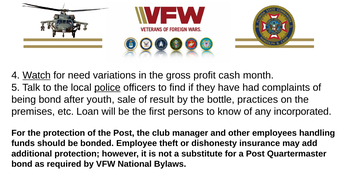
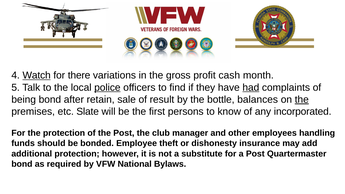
need: need -> there
had underline: none -> present
youth: youth -> retain
practices: practices -> balances
the at (302, 100) underline: none -> present
Loan: Loan -> Slate
